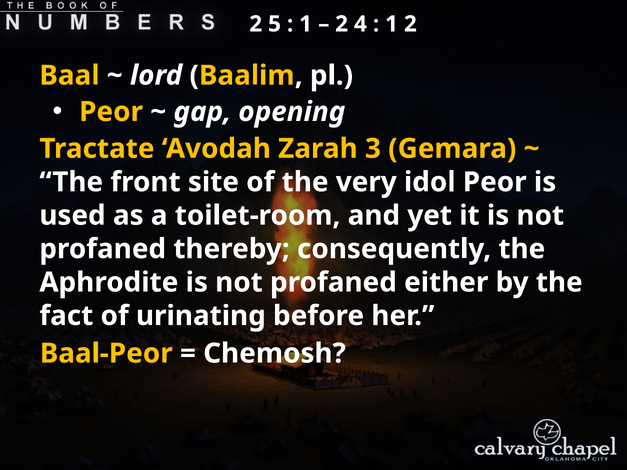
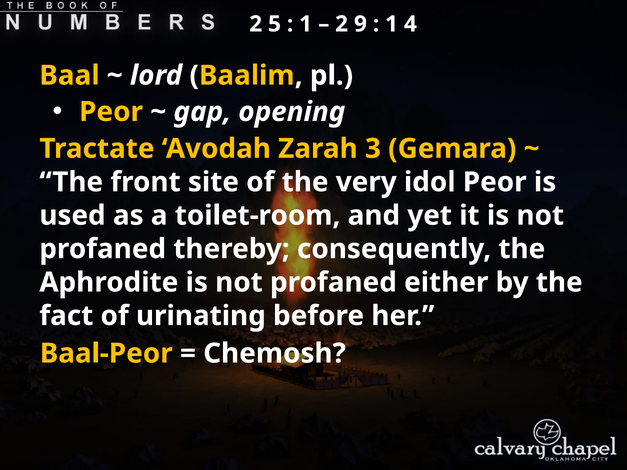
4: 4 -> 9
1 2: 2 -> 4
